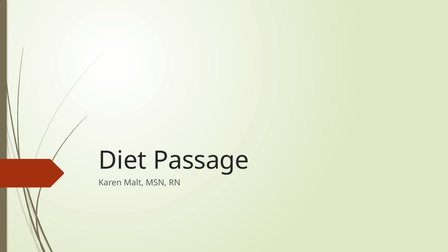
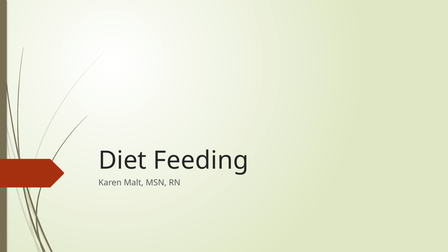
Passage: Passage -> Feeding
